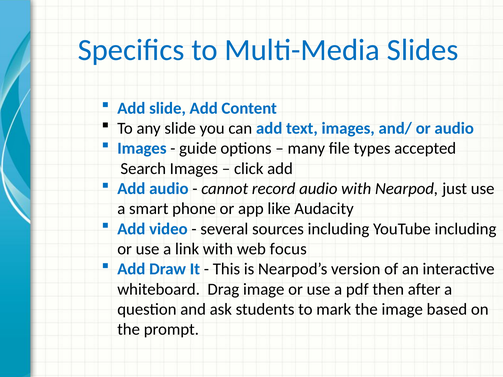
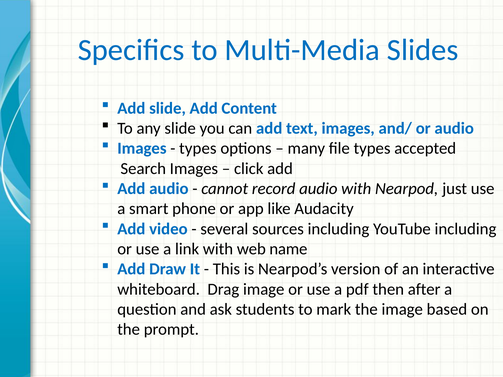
guide at (198, 148): guide -> types
focus: focus -> name
